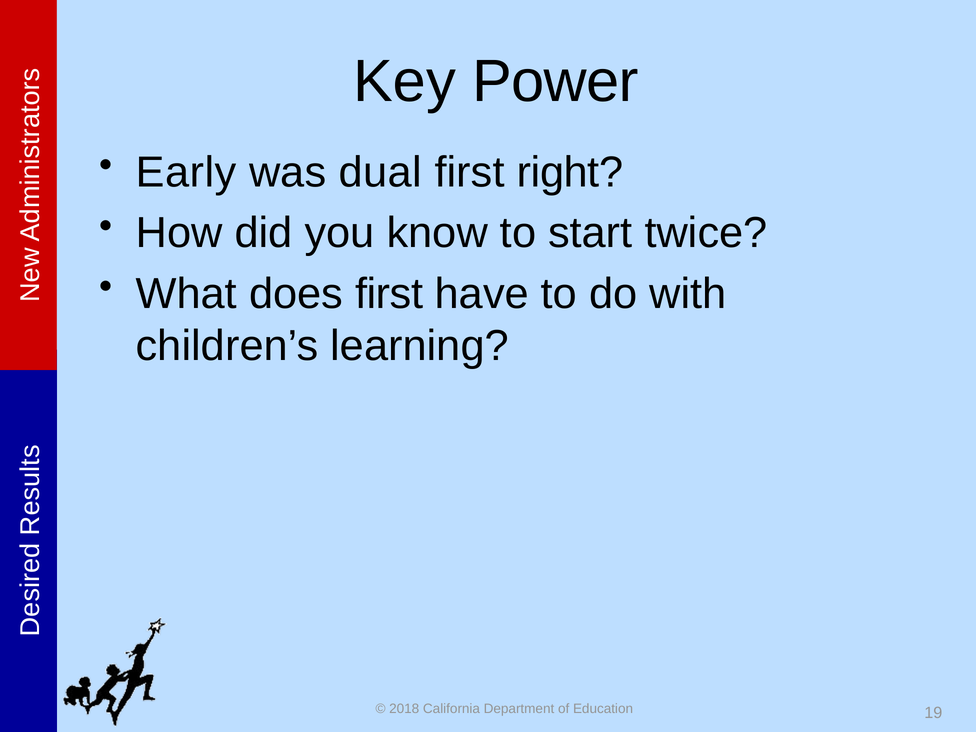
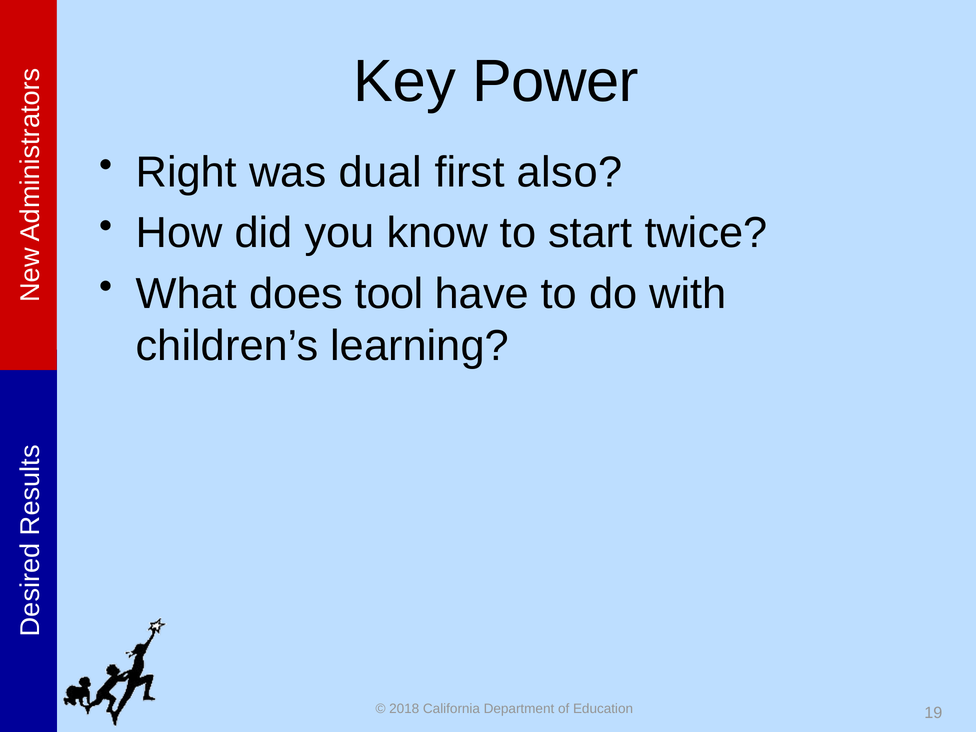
Early: Early -> Right
right: right -> also
does first: first -> tool
